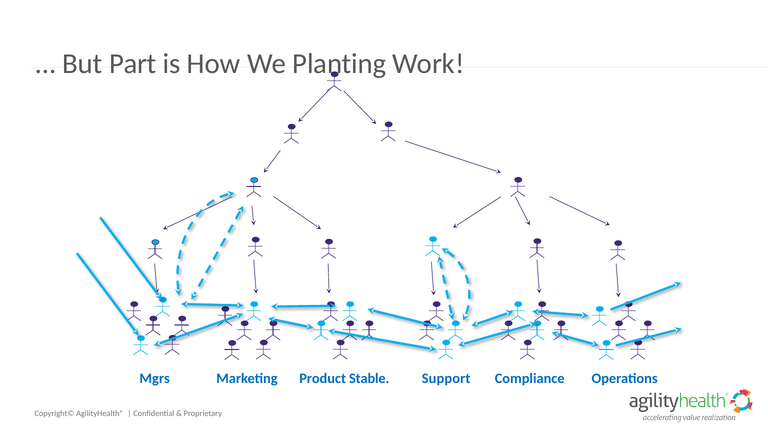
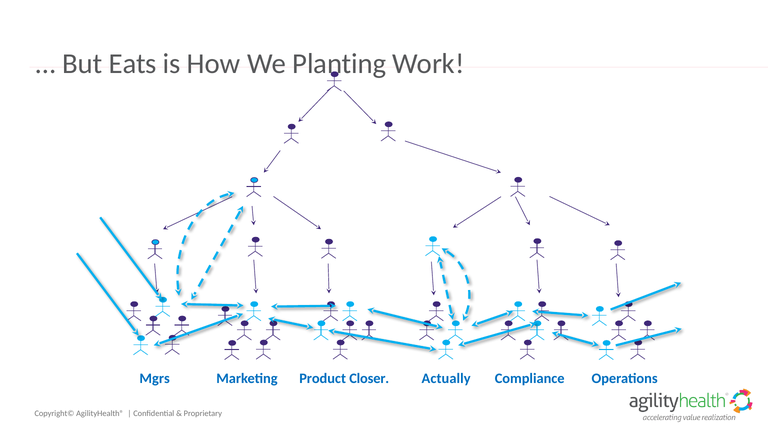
Part: Part -> Eats
Stable: Stable -> Closer
Support: Support -> Actually
